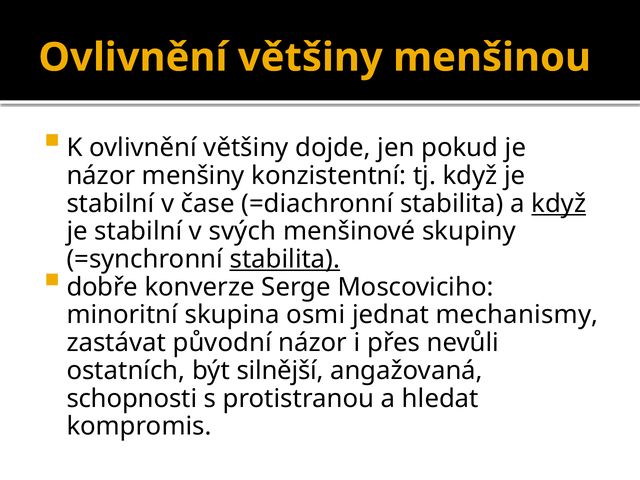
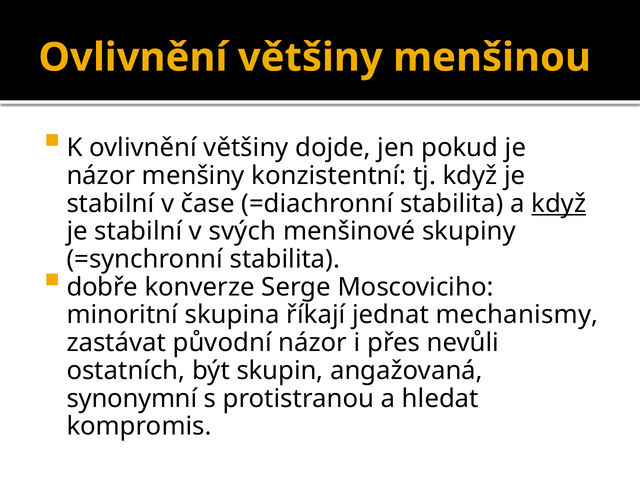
stabilita at (285, 259) underline: present -> none
osmi: osmi -> říkají
silnější: silnější -> skupin
schopnosti: schopnosti -> synonymní
